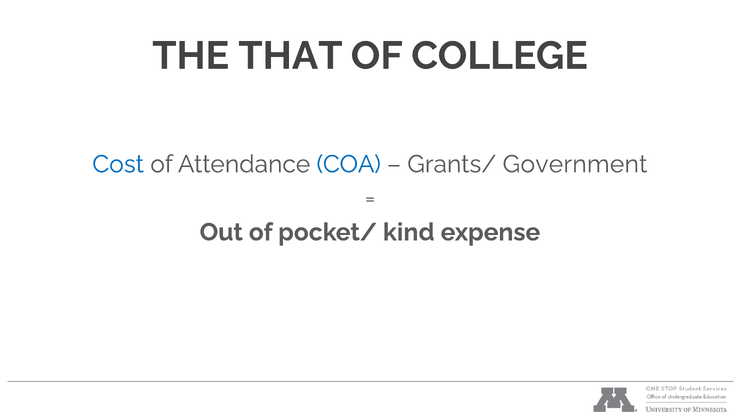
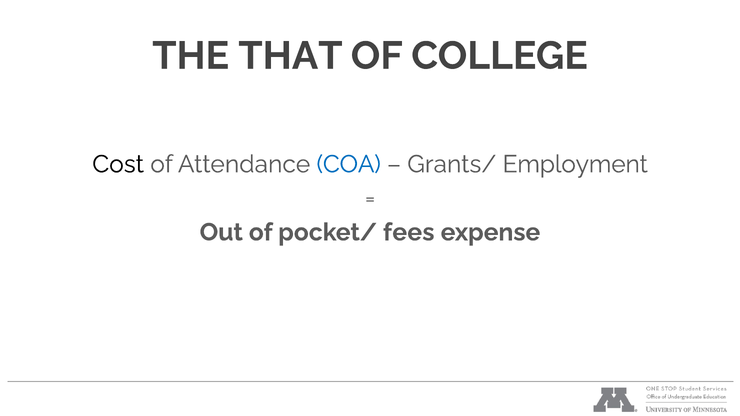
Cost colour: blue -> black
Government: Government -> Employment
kind: kind -> fees
